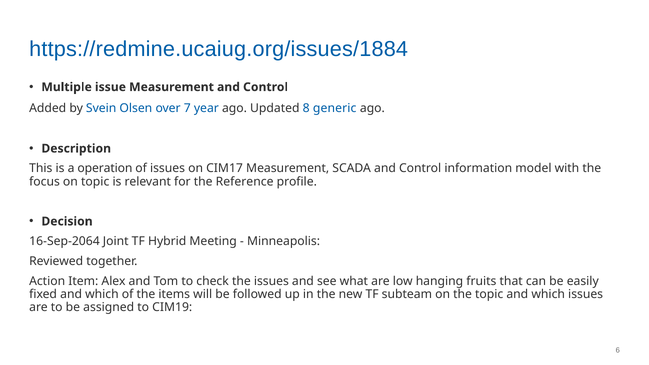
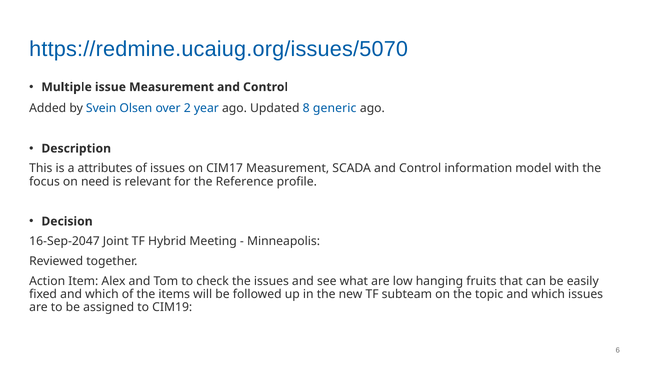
https://redmine.ucaiug.org/issues/1884: https://redmine.ucaiug.org/issues/1884 -> https://redmine.ucaiug.org/issues/5070
7: 7 -> 2
operation: operation -> attributes
on topic: topic -> need
16-Sep-2064: 16-Sep-2064 -> 16-Sep-2047
